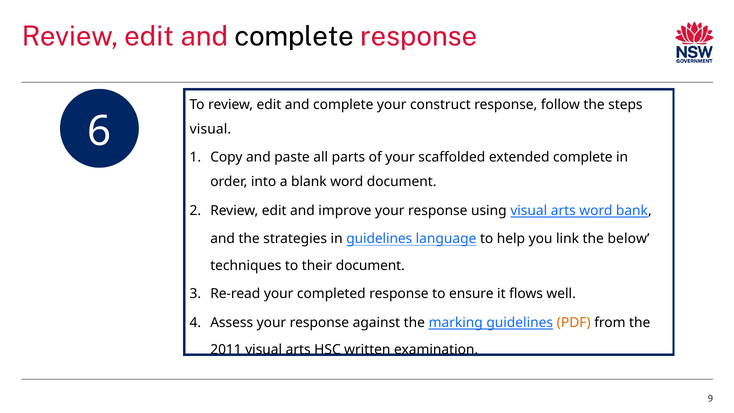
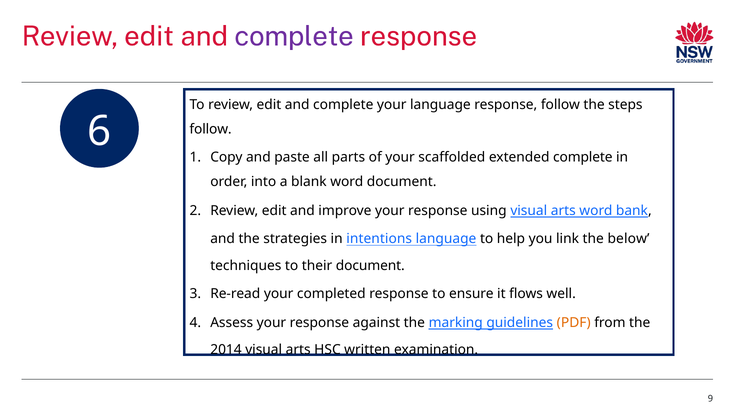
complete at (294, 36) colour: black -> purple
your construct: construct -> language
visual at (210, 129): visual -> follow
in guidelines: guidelines -> intentions
2011: 2011 -> 2014
